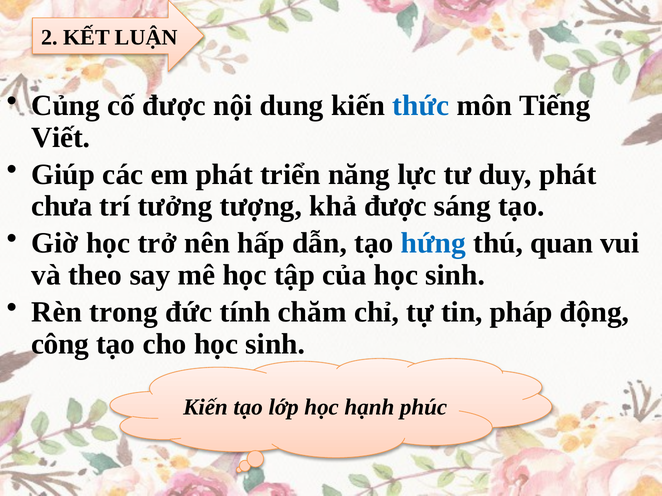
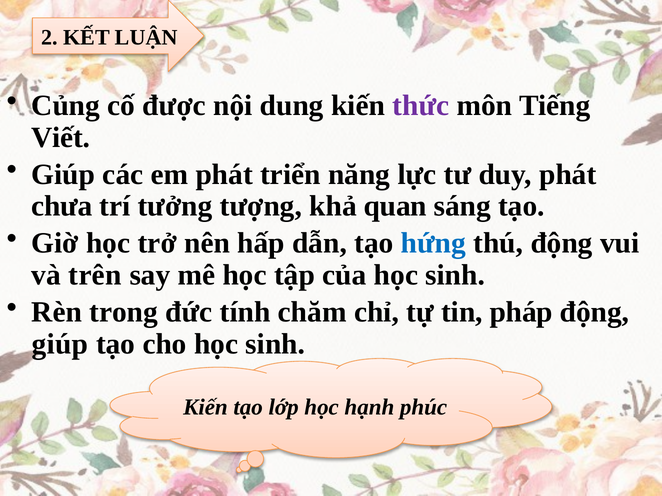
thức colour: blue -> purple
khả được: được -> quan
thú quan: quan -> động
theo: theo -> trên
công at (60, 344): công -> giúp
